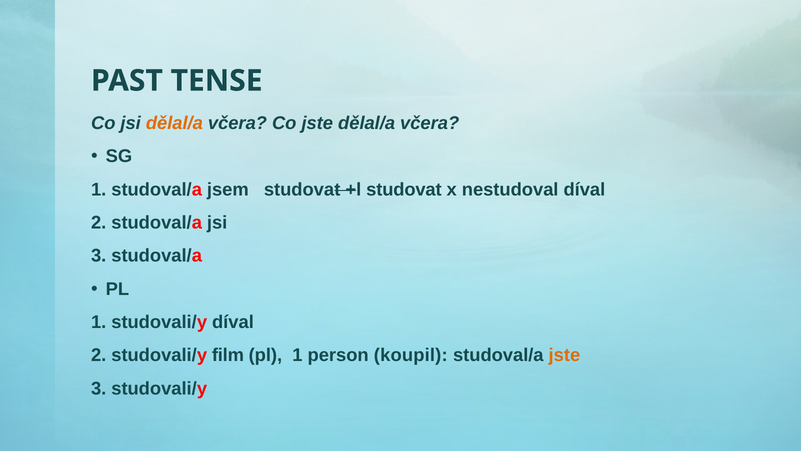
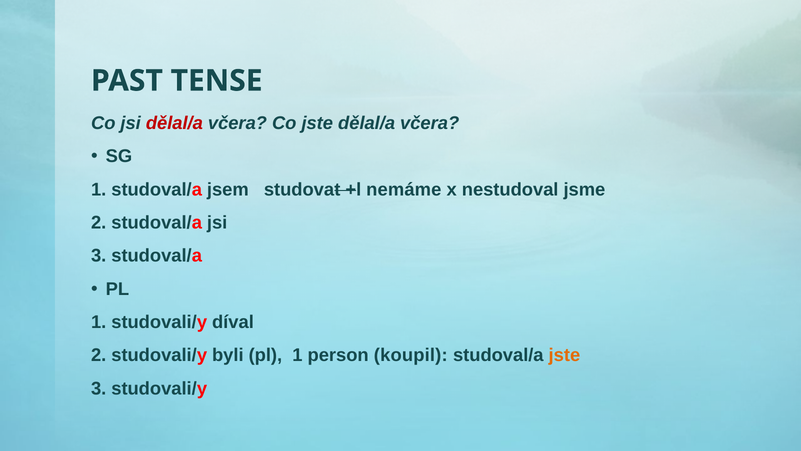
dělal/a at (174, 123) colour: orange -> red
+l studovat: studovat -> nemáme
nestudoval díval: díval -> jsme
film: film -> byli
